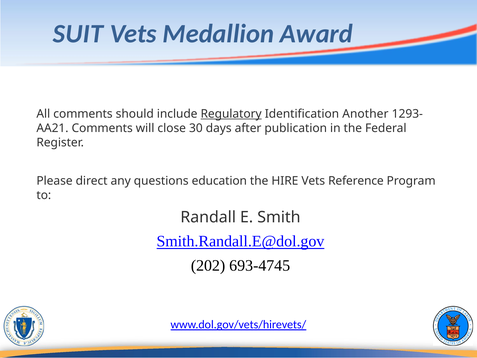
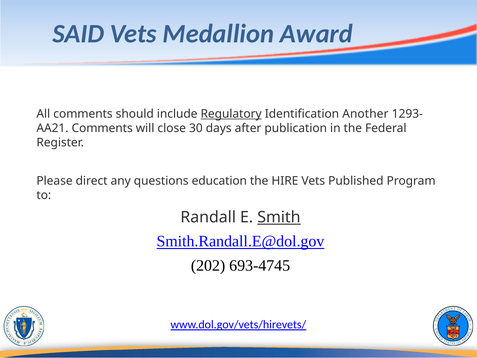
SUIT: SUIT -> SAID
Reference: Reference -> Published
Smith underline: none -> present
